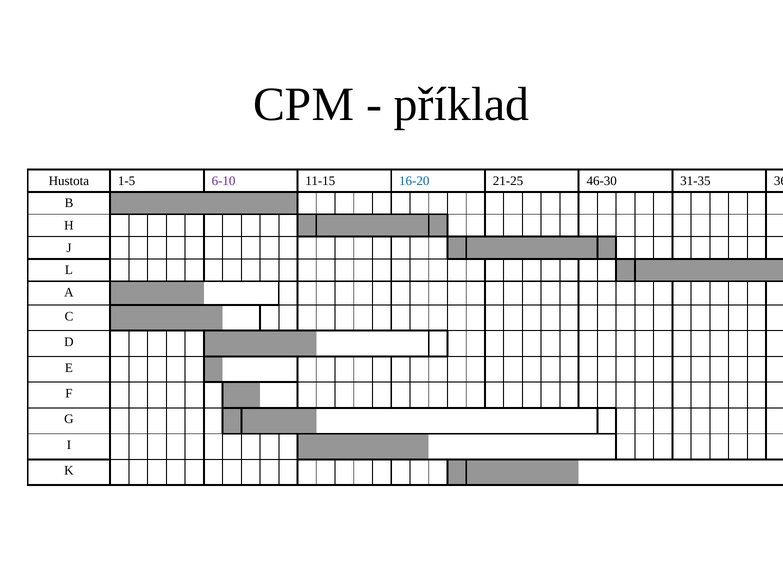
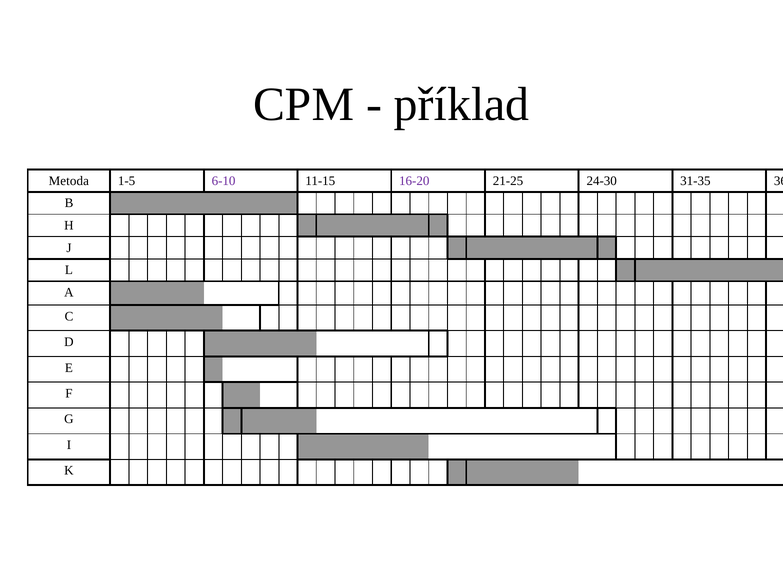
Hustota: Hustota -> Metoda
16-20 colour: blue -> purple
46-30: 46-30 -> 24-30
